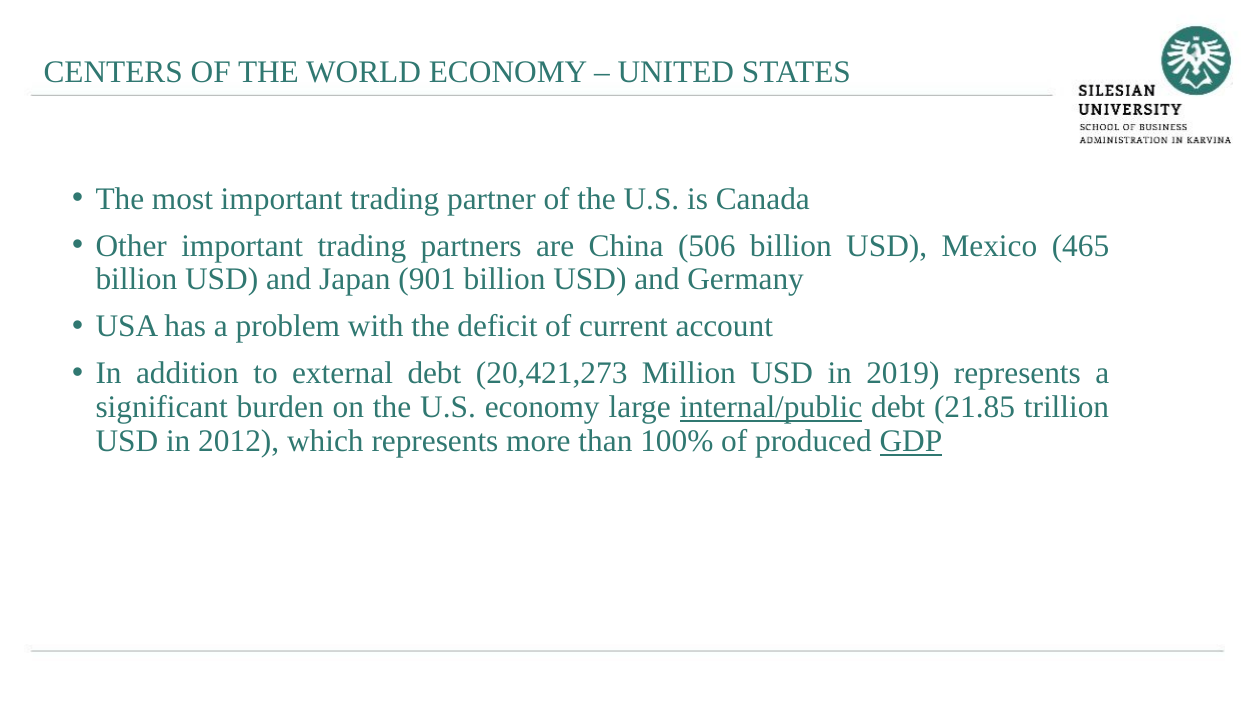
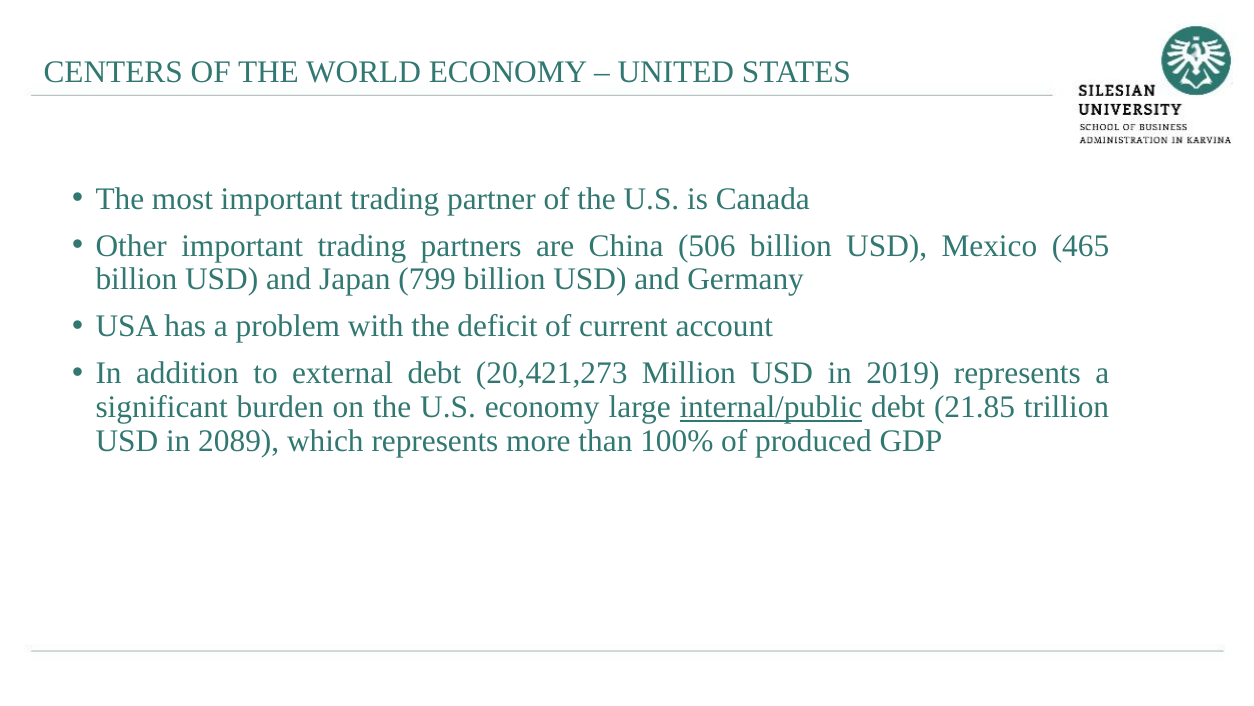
901: 901 -> 799
2012: 2012 -> 2089
GDP underline: present -> none
